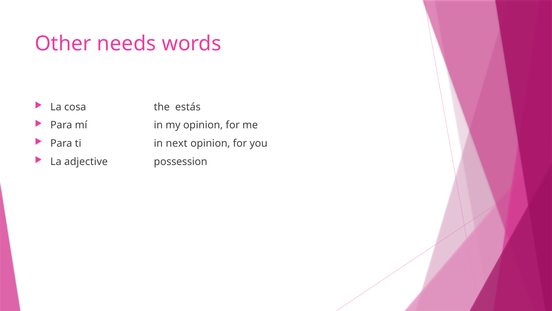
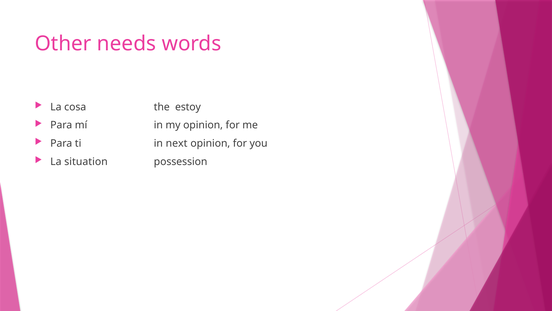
estás: estás -> estoy
adjective: adjective -> situation
